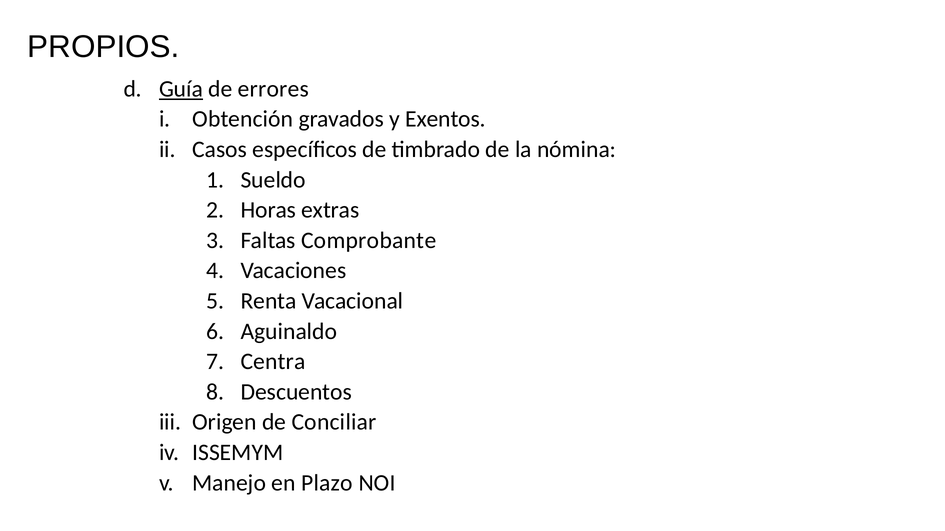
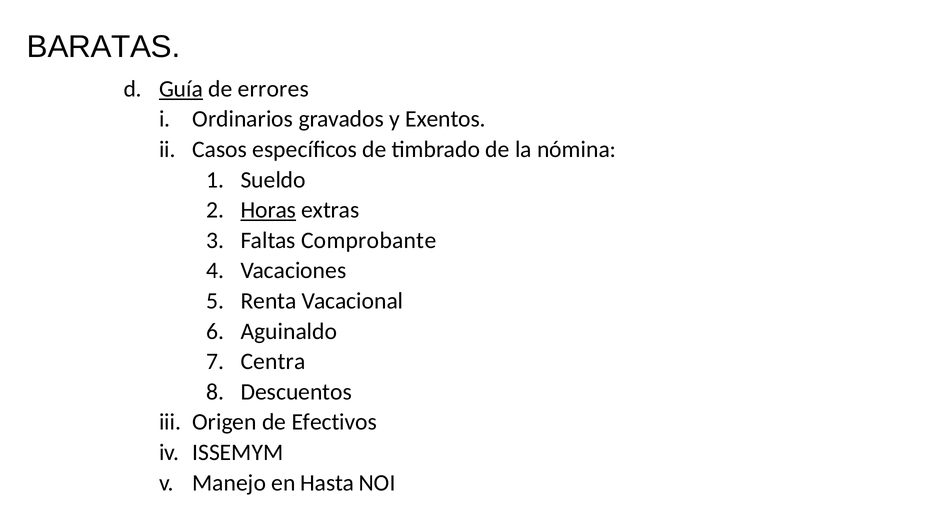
PROPIOS: PROPIOS -> BARATAS
Obtención: Obtención -> Ordinarios
Horas underline: none -> present
Conciliar: Conciliar -> Efectivos
Plazo: Plazo -> Hasta
